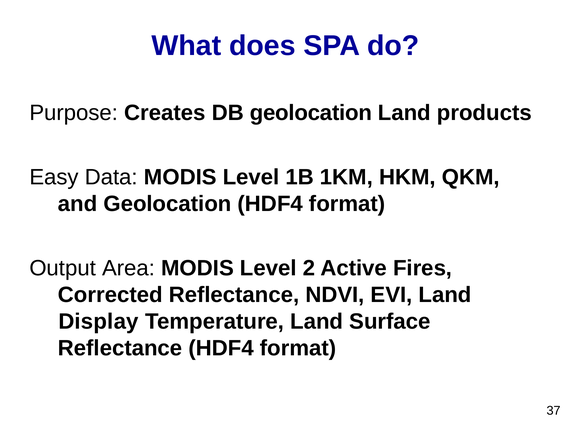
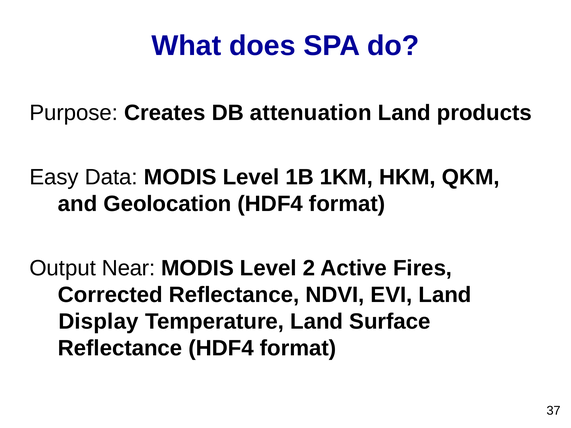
DB geolocation: geolocation -> attenuation
Area: Area -> Near
